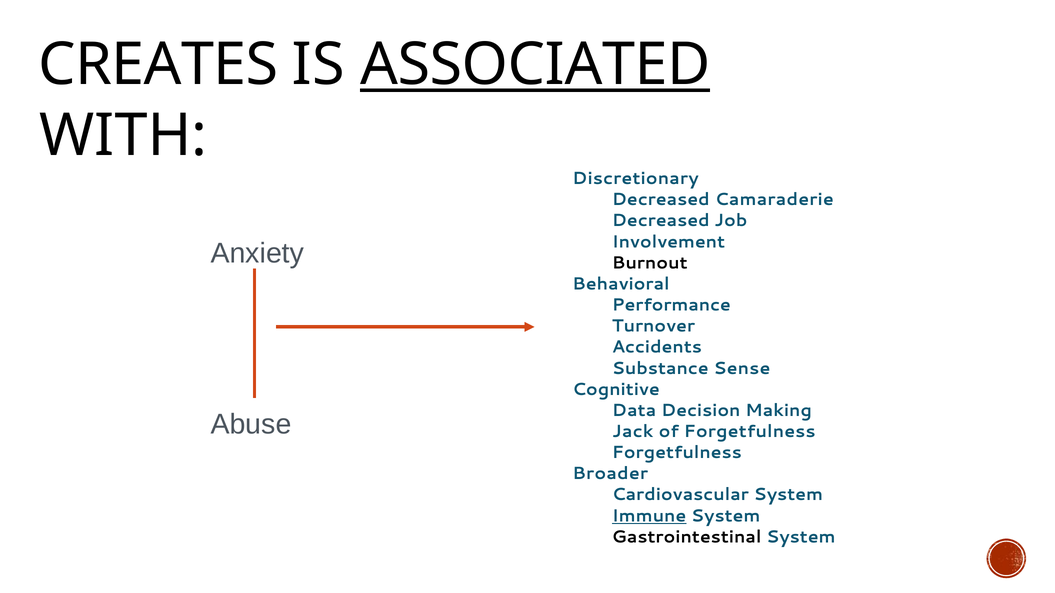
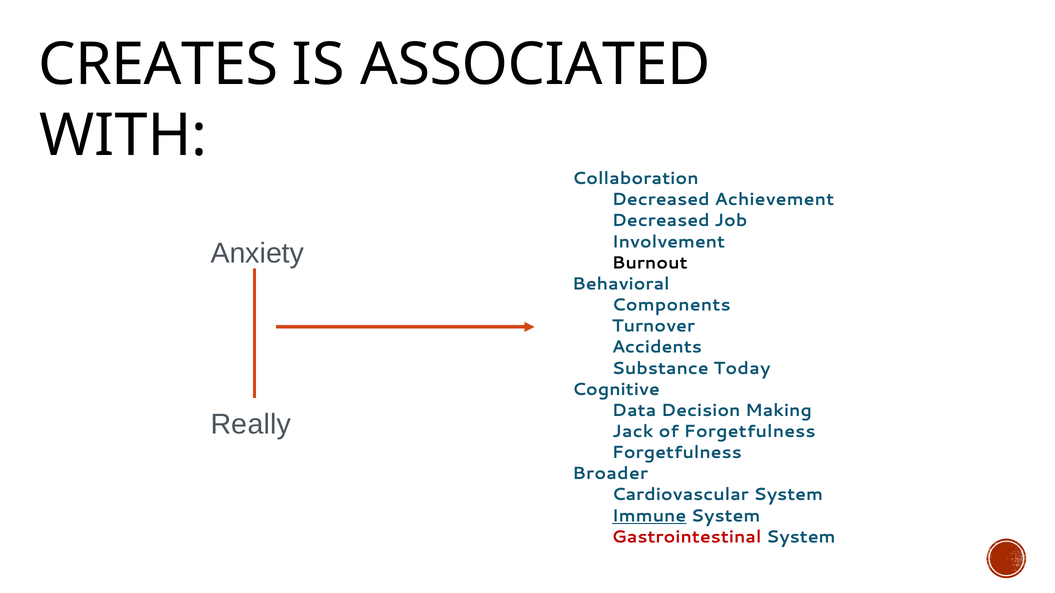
ASSOCIATED underline: present -> none
Discretionary: Discretionary -> Collaboration
Camaraderie: Camaraderie -> Achievement
Performance: Performance -> Components
Sense: Sense -> Today
Abuse: Abuse -> Really
Gastrointestinal colour: black -> red
